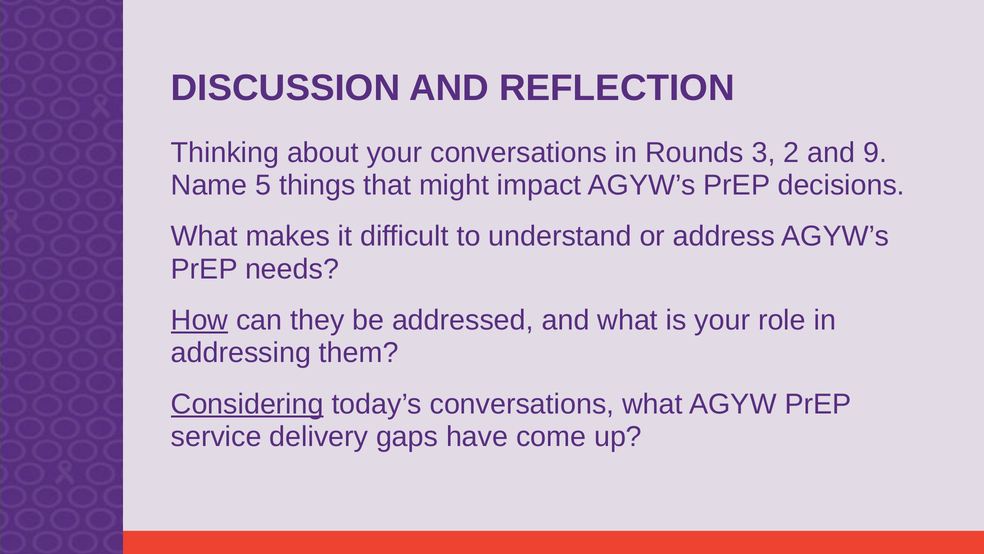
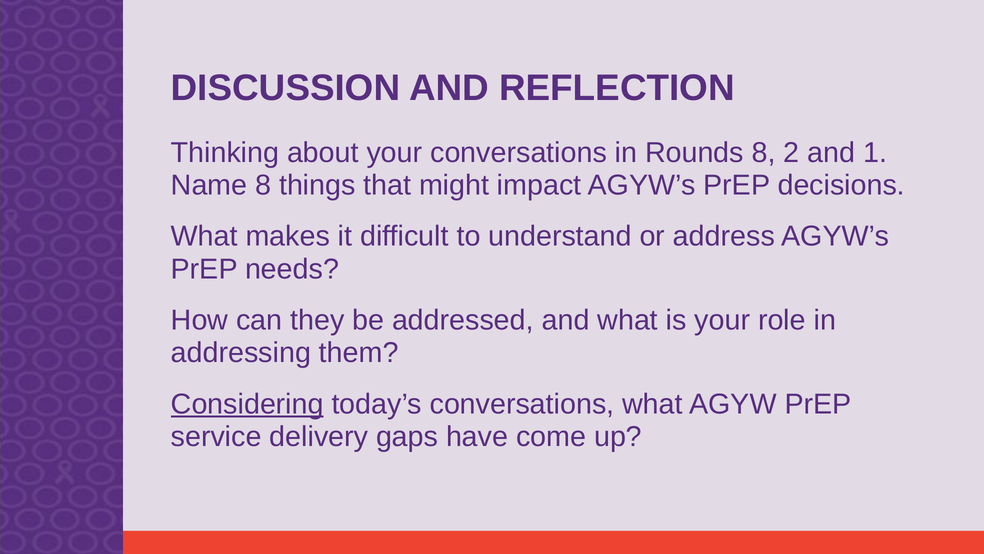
Rounds 3: 3 -> 8
9: 9 -> 1
Name 5: 5 -> 8
How underline: present -> none
